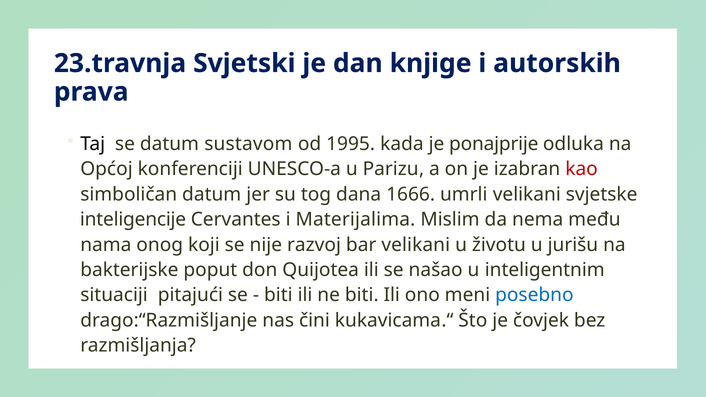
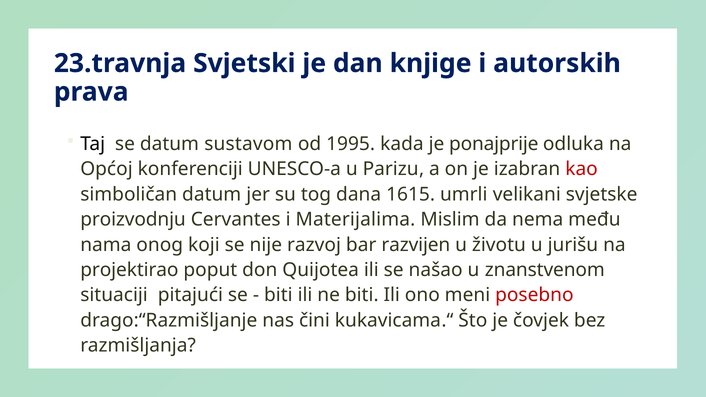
1666: 1666 -> 1615
inteligencije: inteligencije -> proizvodnju
bar velikani: velikani -> razvijen
bakterijske: bakterijske -> projektirao
inteligentnim: inteligentnim -> znanstvenom
posebno colour: blue -> red
